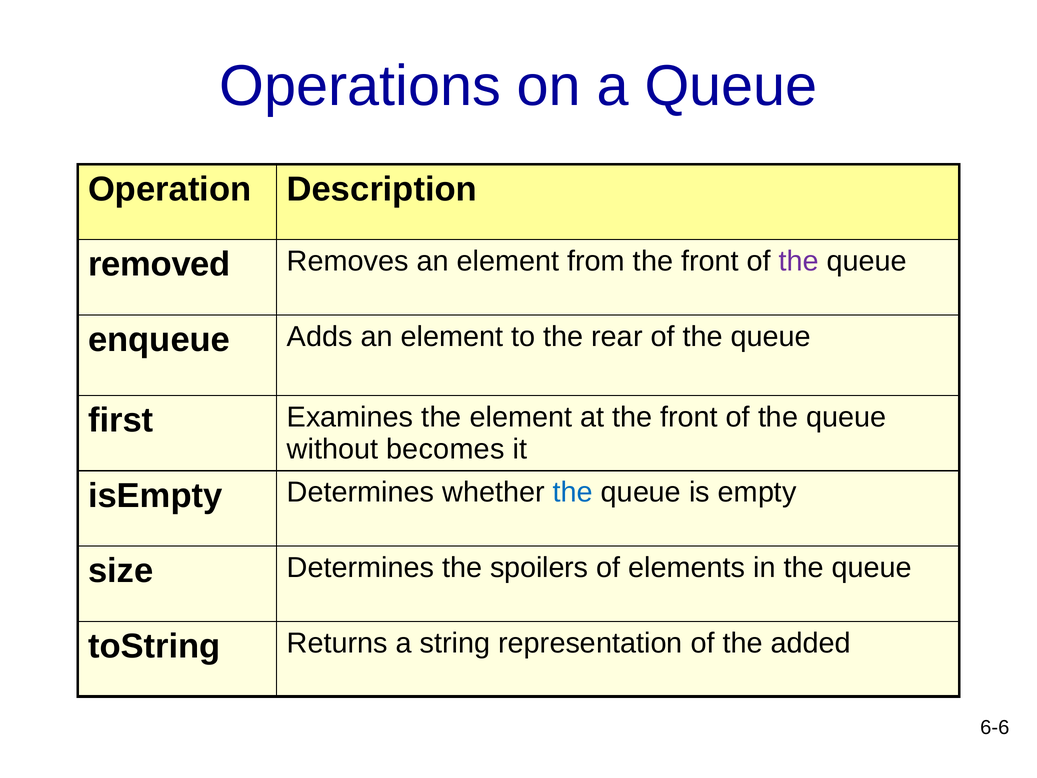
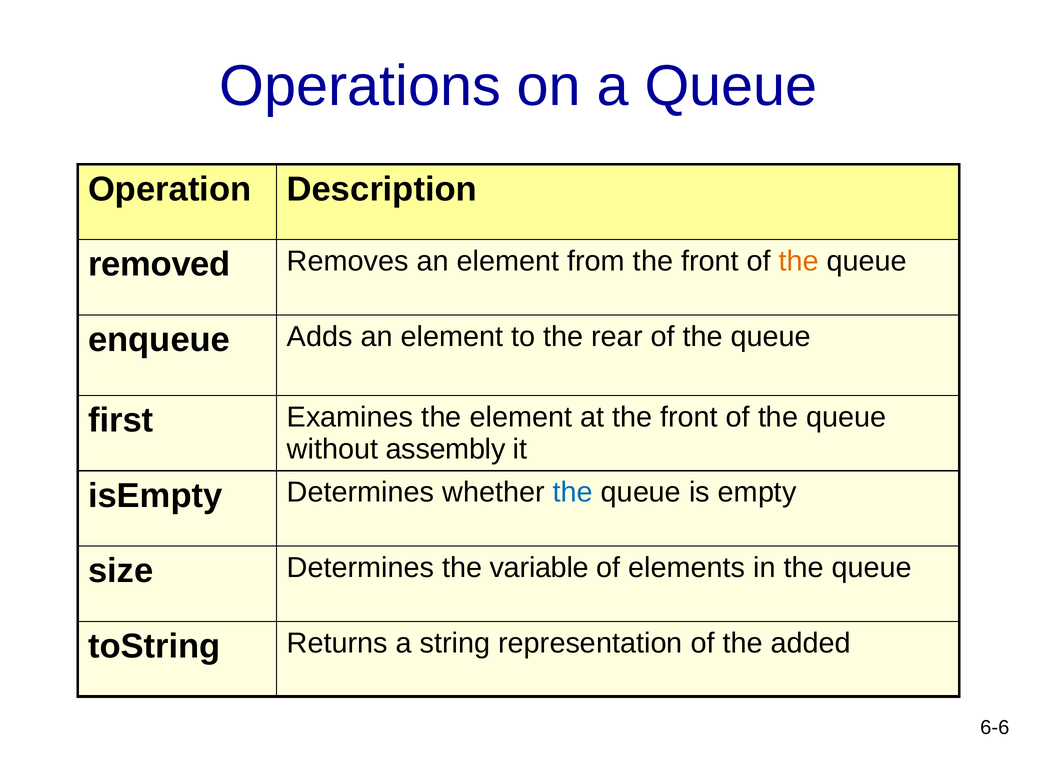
the at (799, 261) colour: purple -> orange
becomes: becomes -> assembly
spoilers: spoilers -> variable
